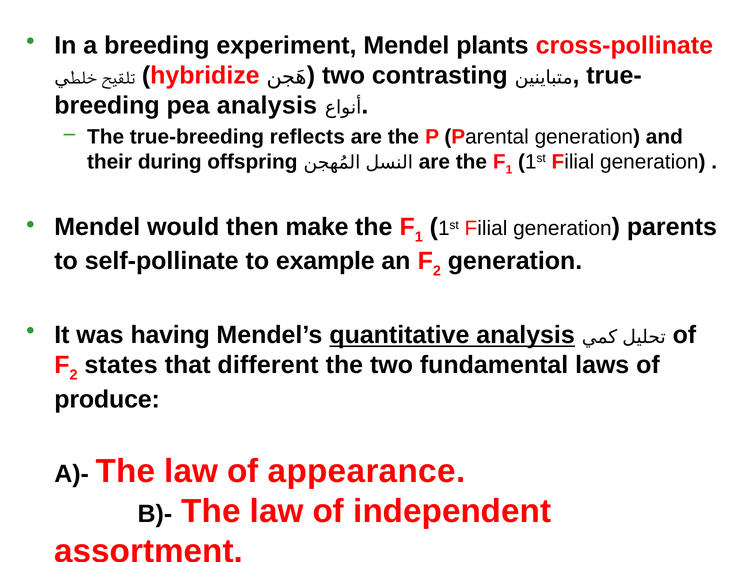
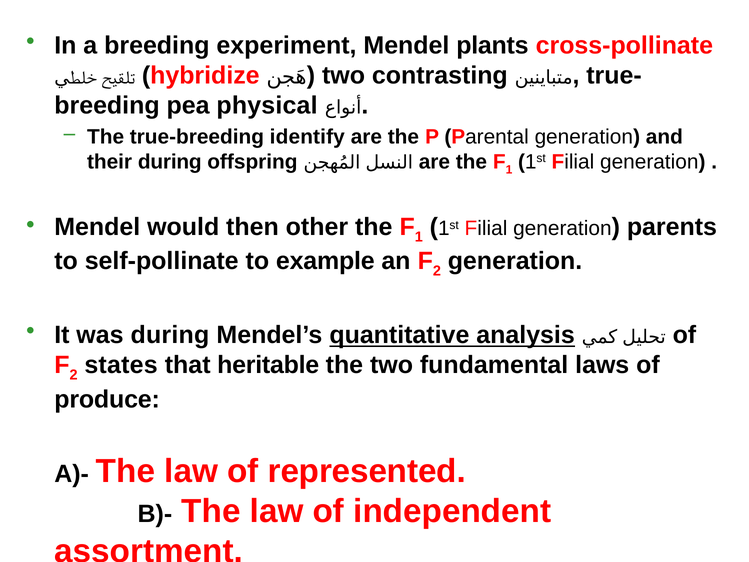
pea analysis: analysis -> physical
reflects: reflects -> identify
make: make -> other
was having: having -> during
different: different -> heritable
appearance: appearance -> represented
